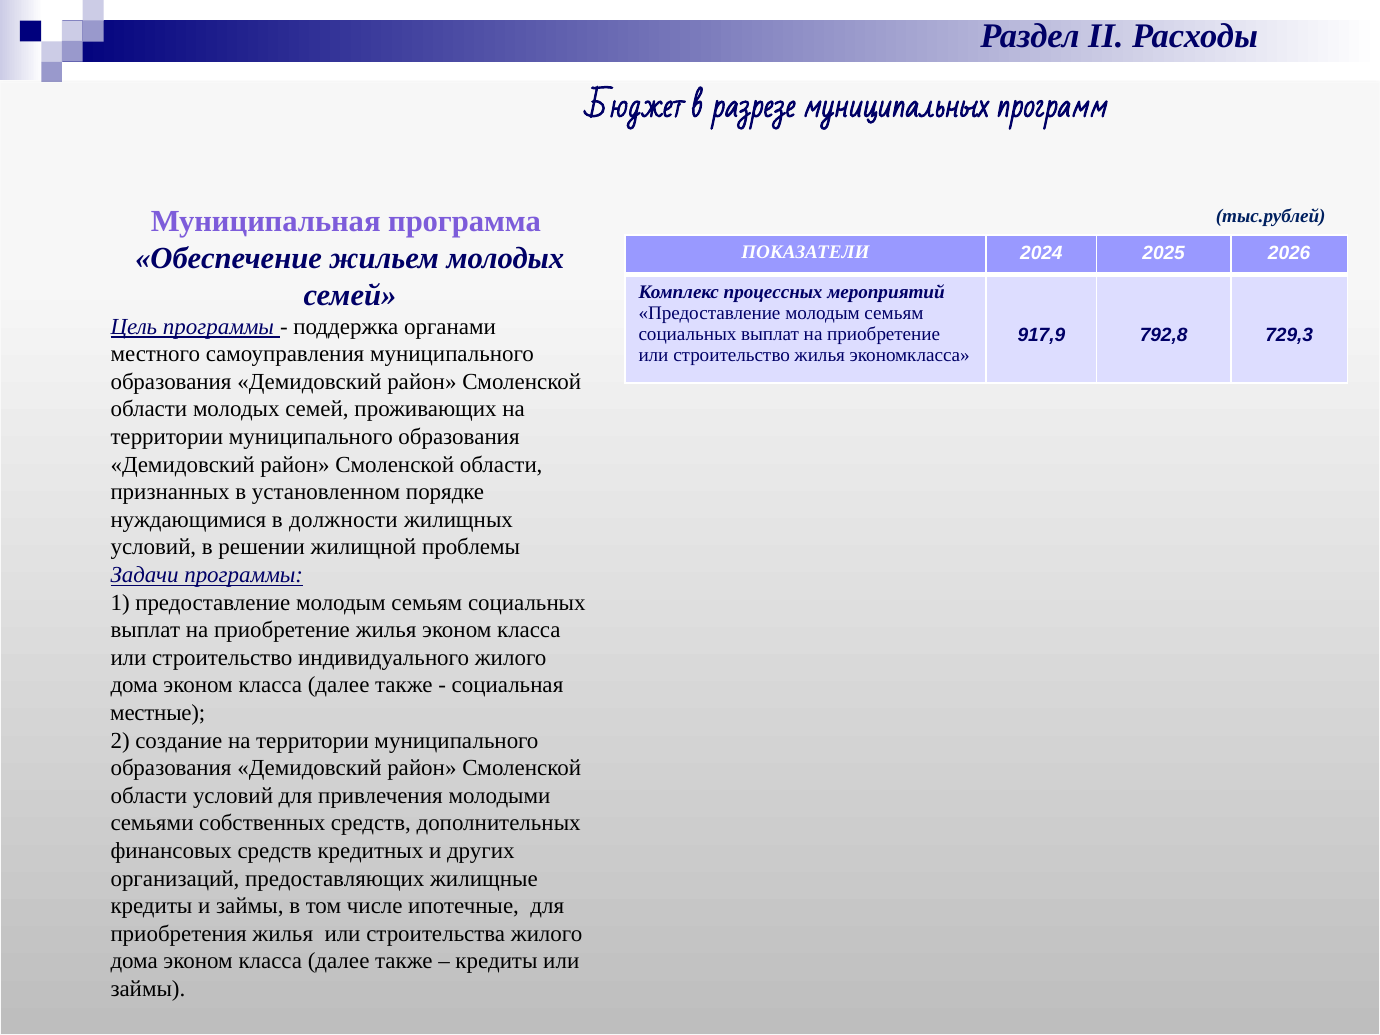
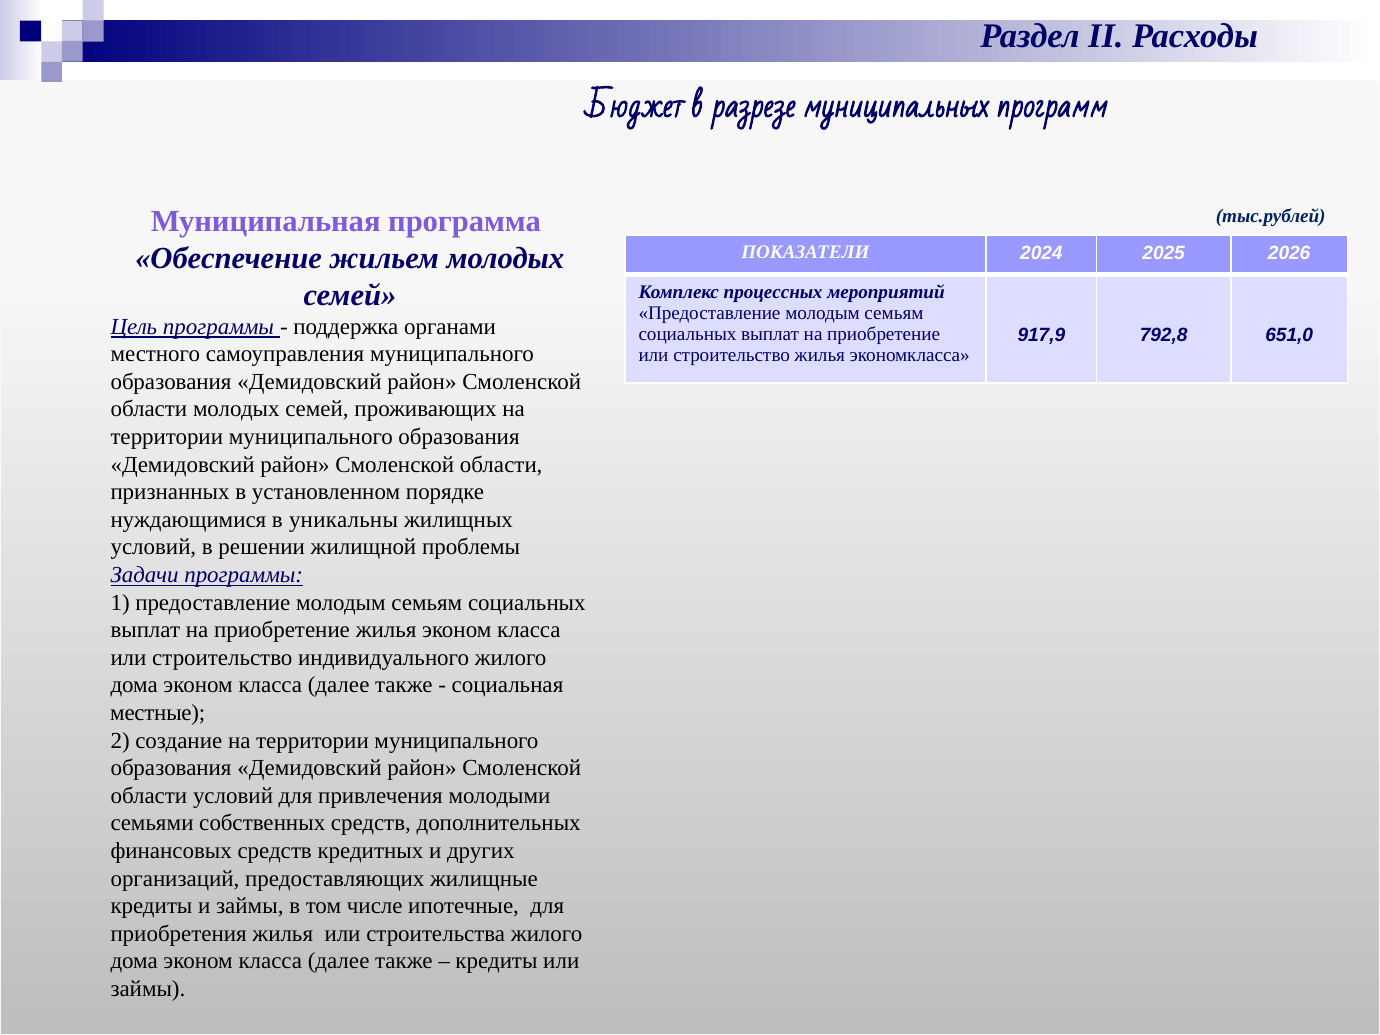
729,3: 729,3 -> 651,0
должности: должности -> уникальны
